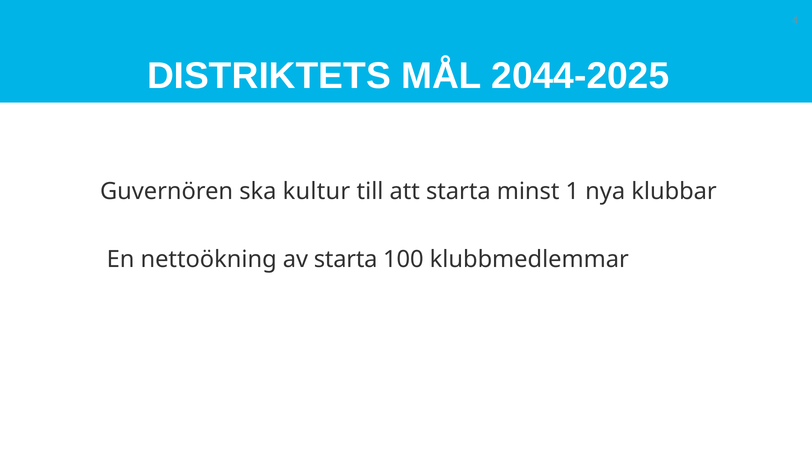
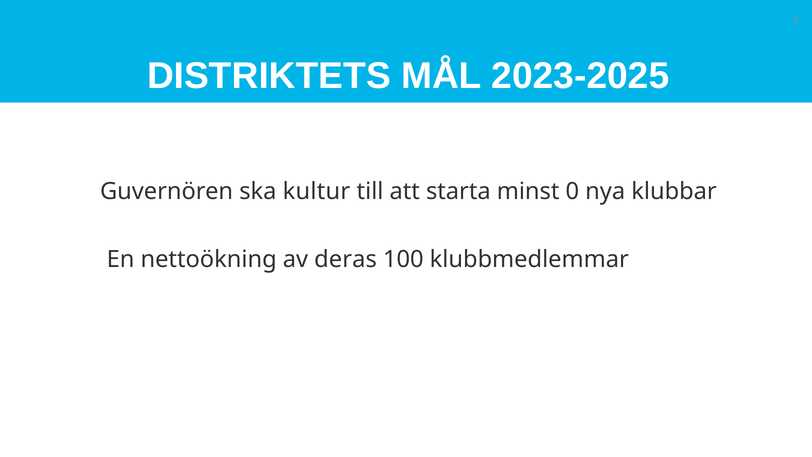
2044-2025: 2044-2025 -> 2023-2025
1: 1 -> 0
av starta: starta -> deras
